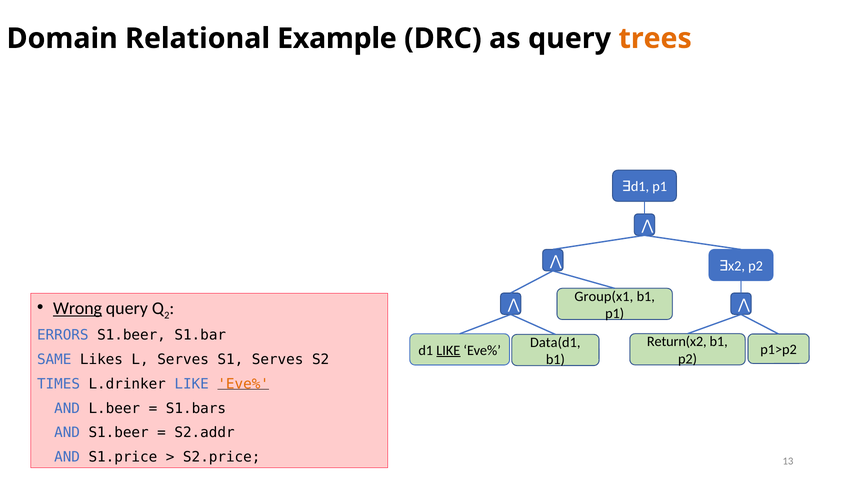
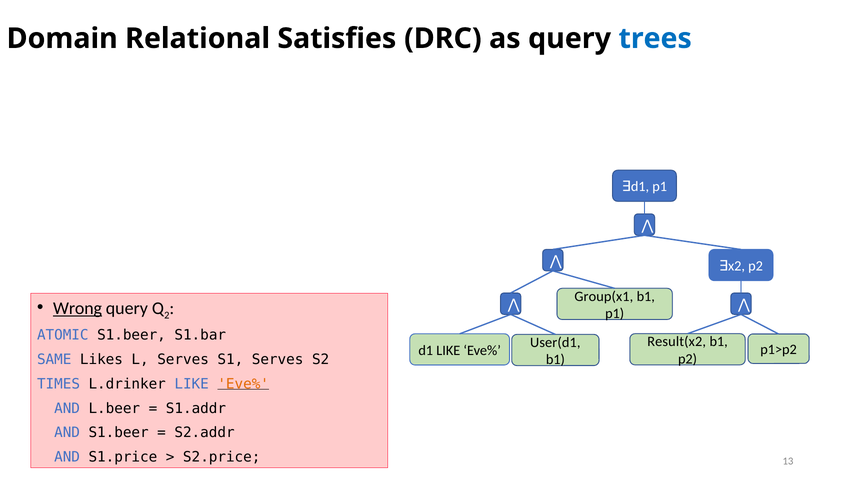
Example: Example -> Satisfies
trees colour: orange -> blue
ERRORS: ERRORS -> ATOMIC
Return(x2: Return(x2 -> Result(x2
Data(d1: Data(d1 -> User(d1
LIKE at (448, 351) underline: present -> none
S1.bars: S1.bars -> S1.addr
